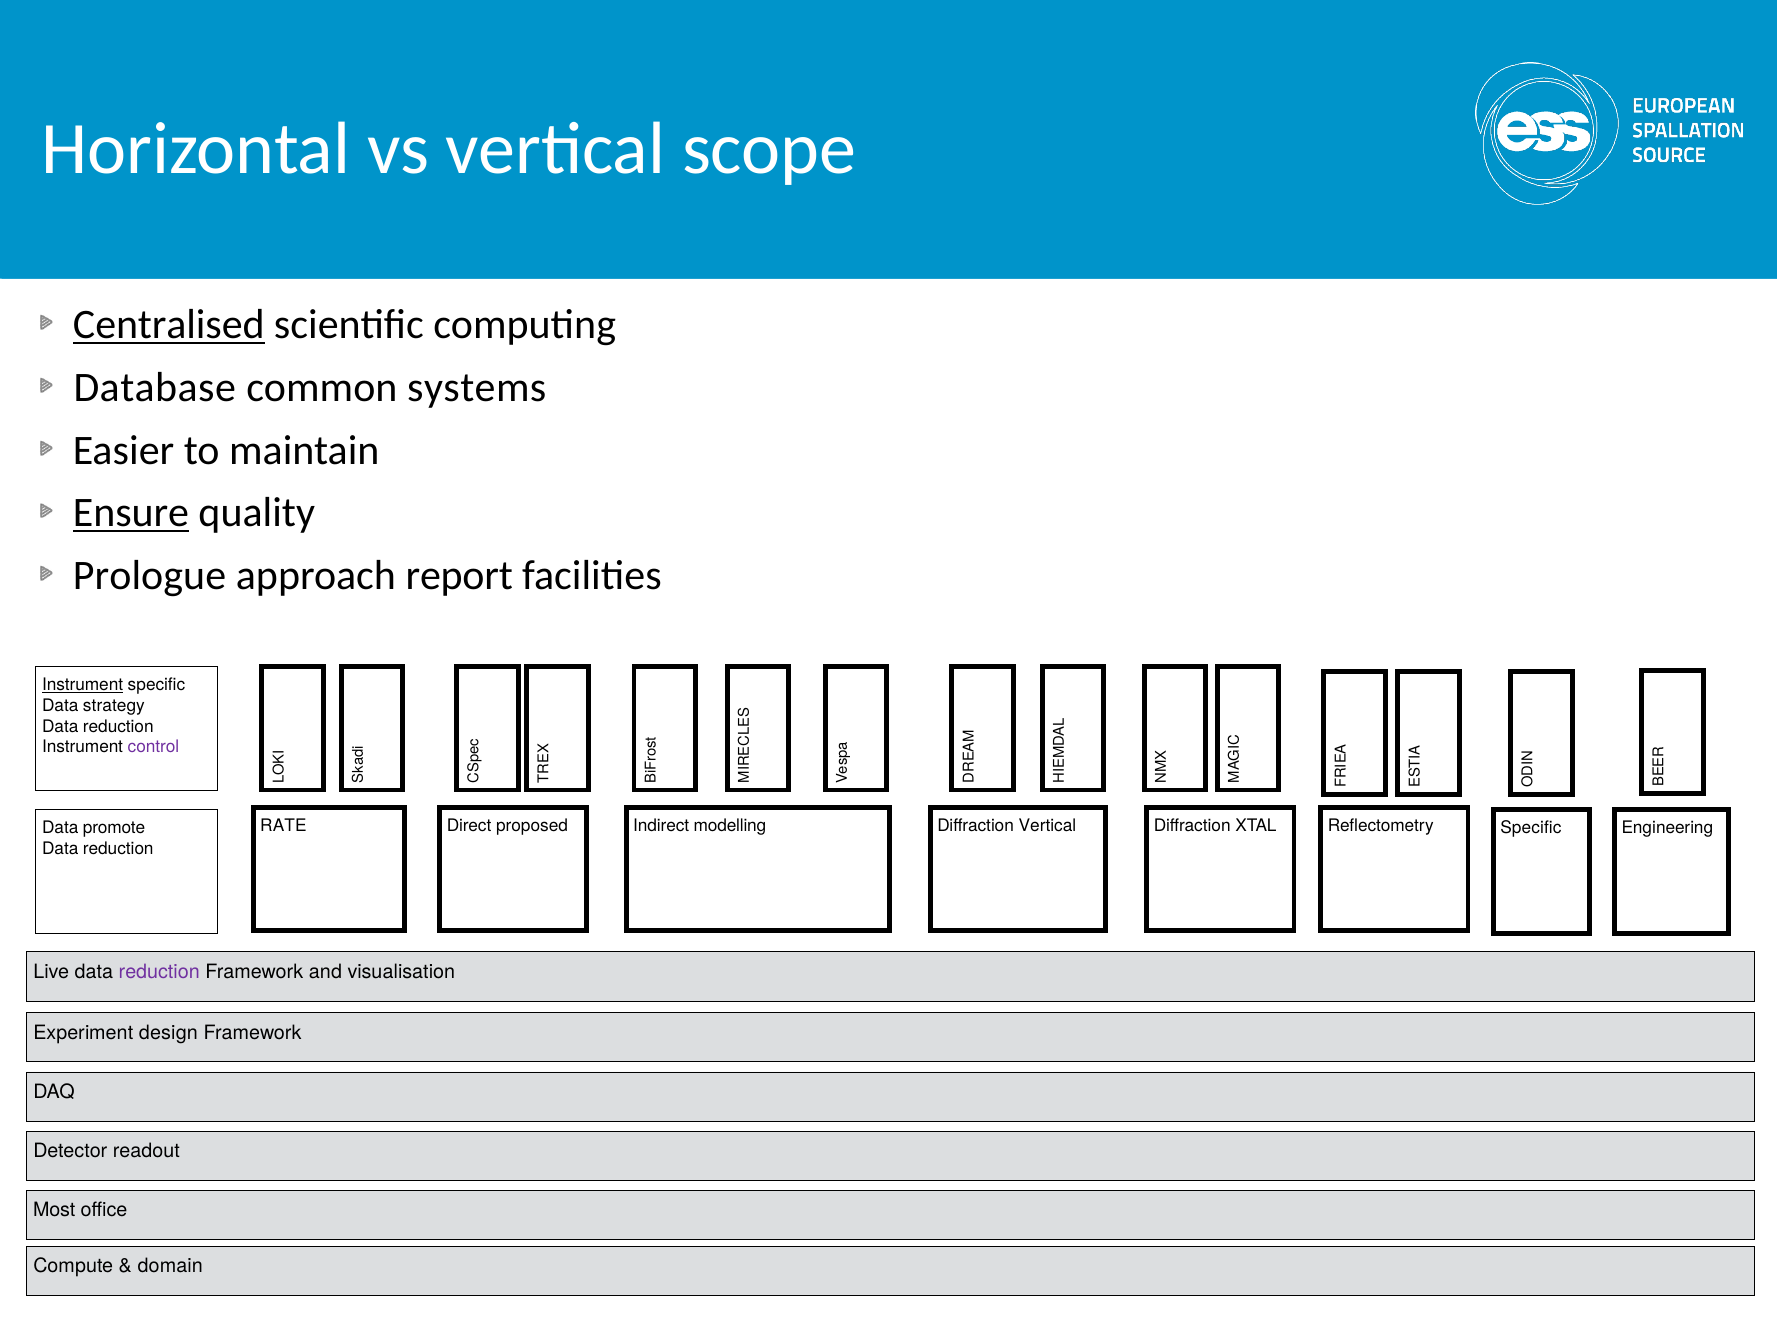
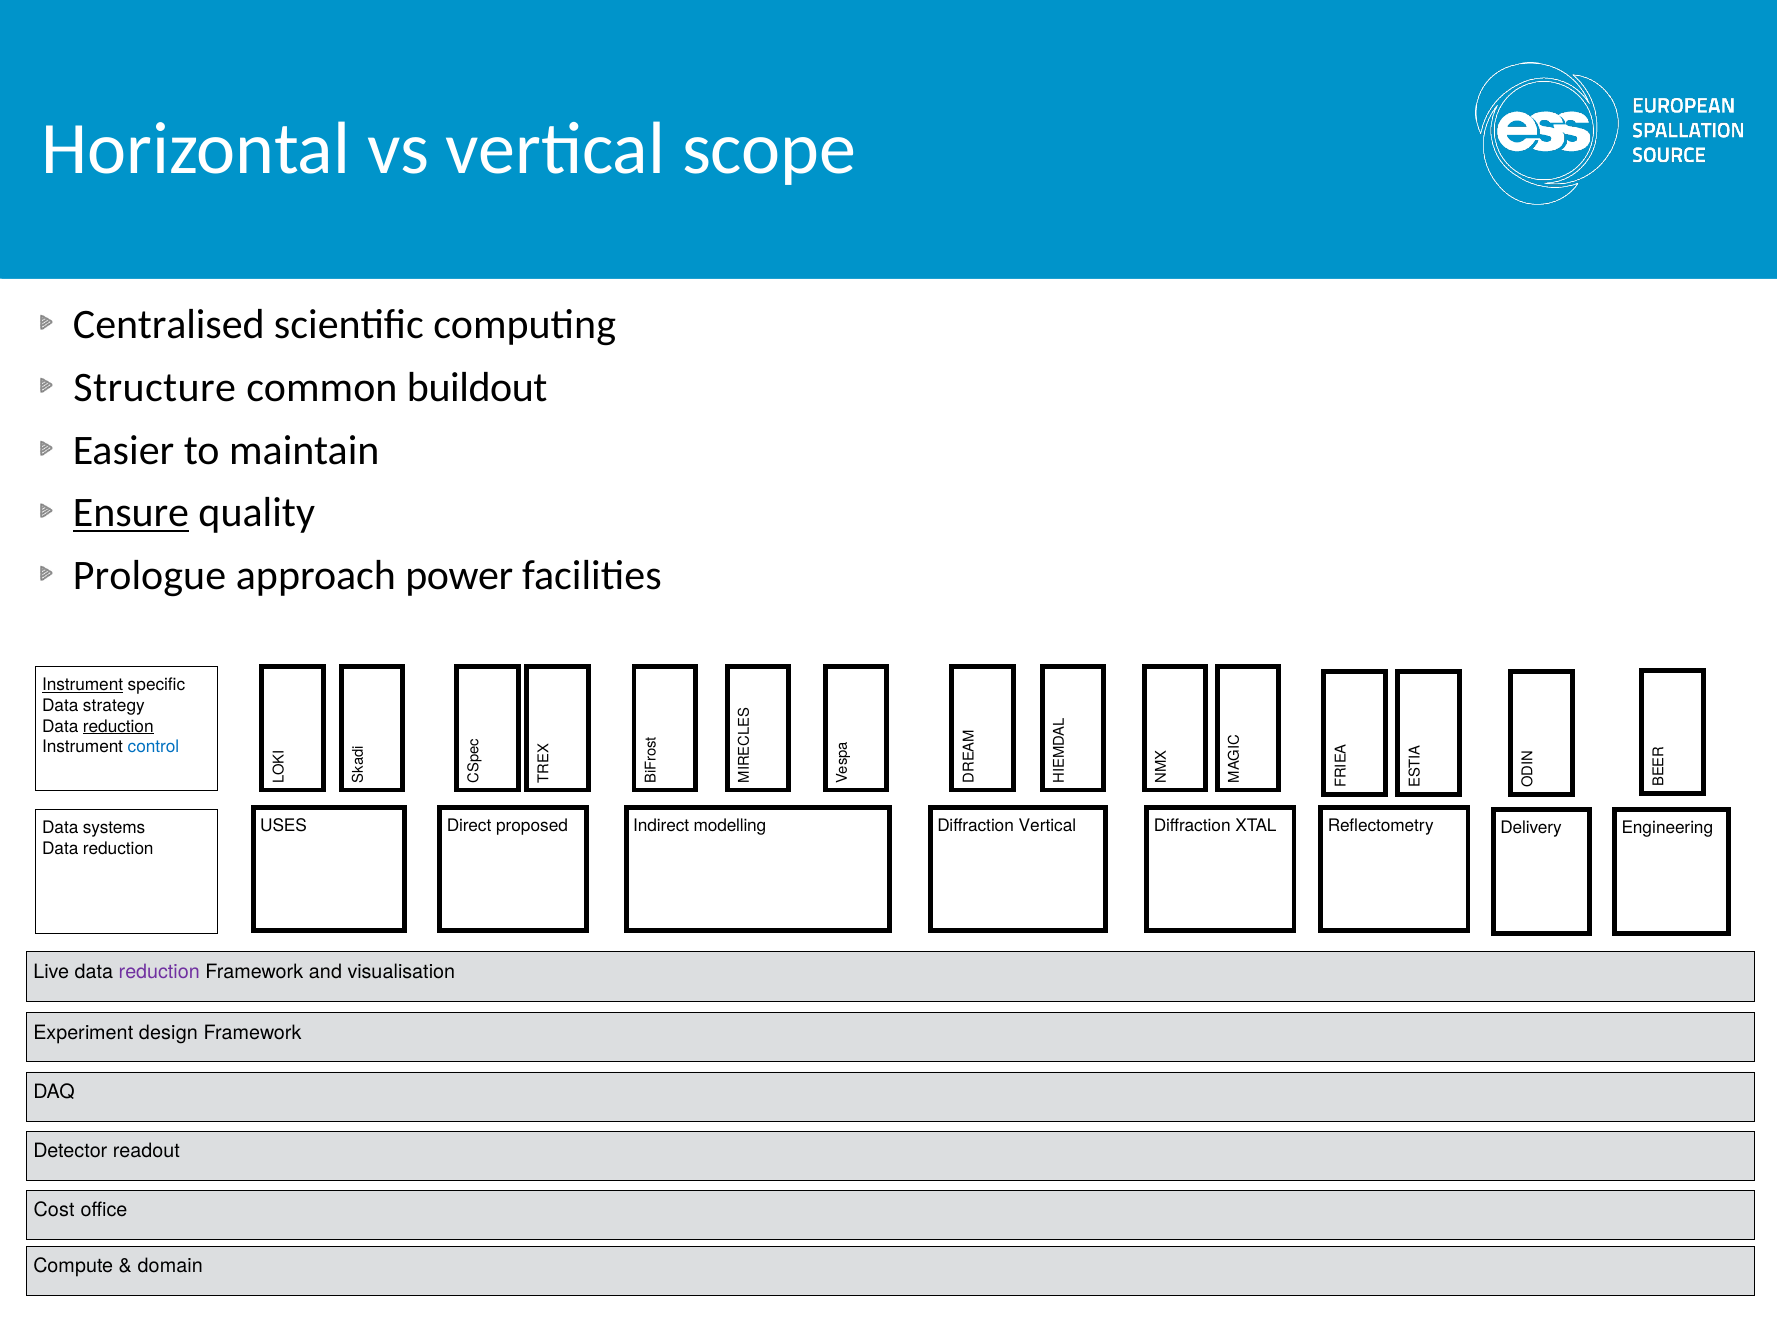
Centralised underline: present -> none
Database: Database -> Structure
systems: systems -> buildout
report: report -> power
reduction at (118, 726) underline: none -> present
control colour: purple -> blue
RATE: RATE -> USES
XTAL Specific: Specific -> Delivery
promote: promote -> systems
Most: Most -> Cost
